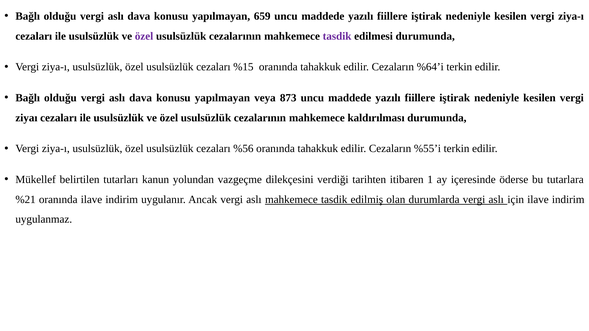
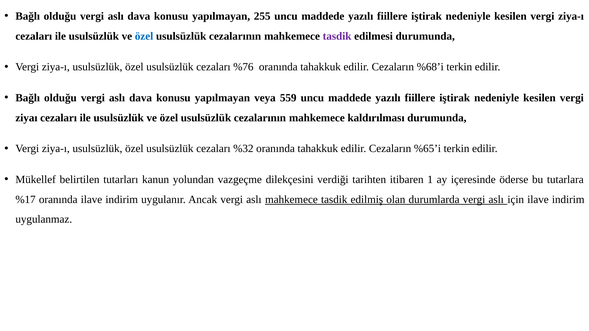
659: 659 -> 255
özel at (144, 36) colour: purple -> blue
%15: %15 -> %76
%64’i: %64’i -> %68’i
873: 873 -> 559
%56: %56 -> %32
%55’i: %55’i -> %65’i
%21: %21 -> %17
